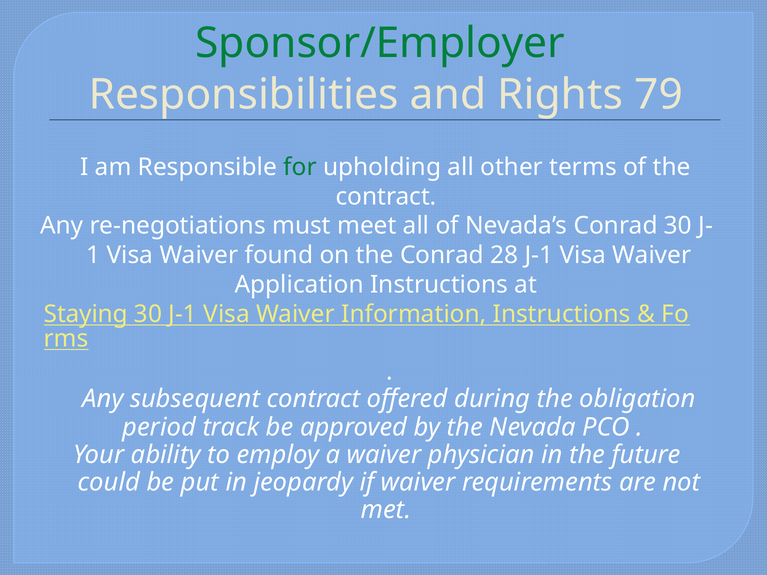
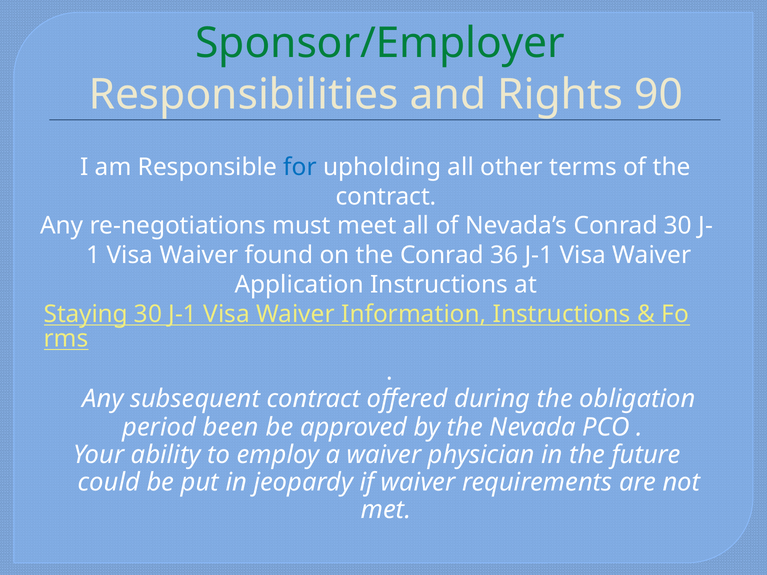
79: 79 -> 90
for colour: green -> blue
28: 28 -> 36
track: track -> been
